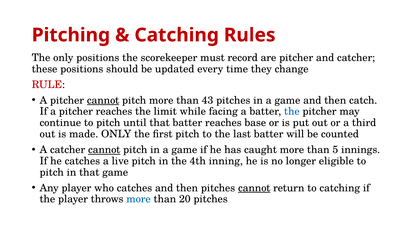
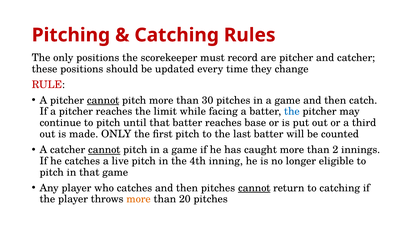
43: 43 -> 30
5: 5 -> 2
more at (139, 199) colour: blue -> orange
